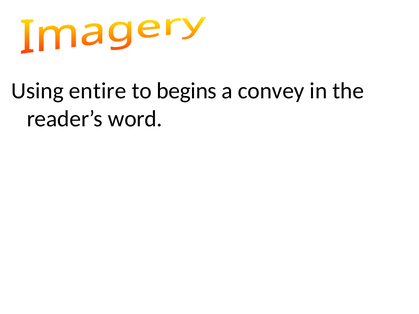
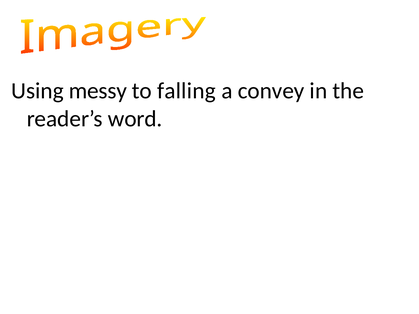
entire: entire -> messy
begins: begins -> falling
